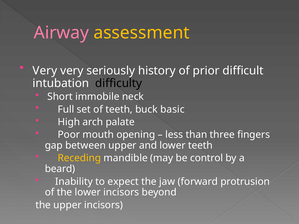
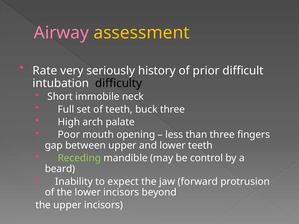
Very at (45, 71): Very -> Rate
buck basic: basic -> three
Receding colour: yellow -> light green
